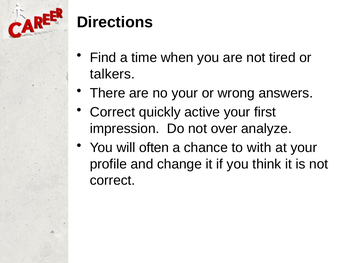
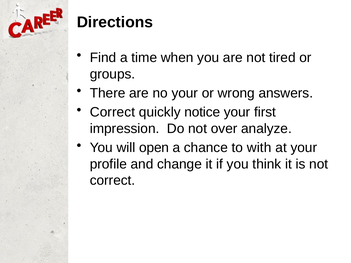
talkers: talkers -> groups
active: active -> notice
often: often -> open
